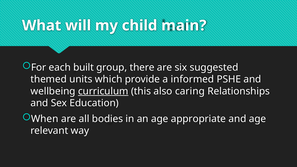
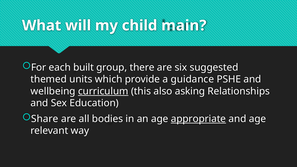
informed: informed -> guidance
caring: caring -> asking
When: When -> Share
appropriate underline: none -> present
